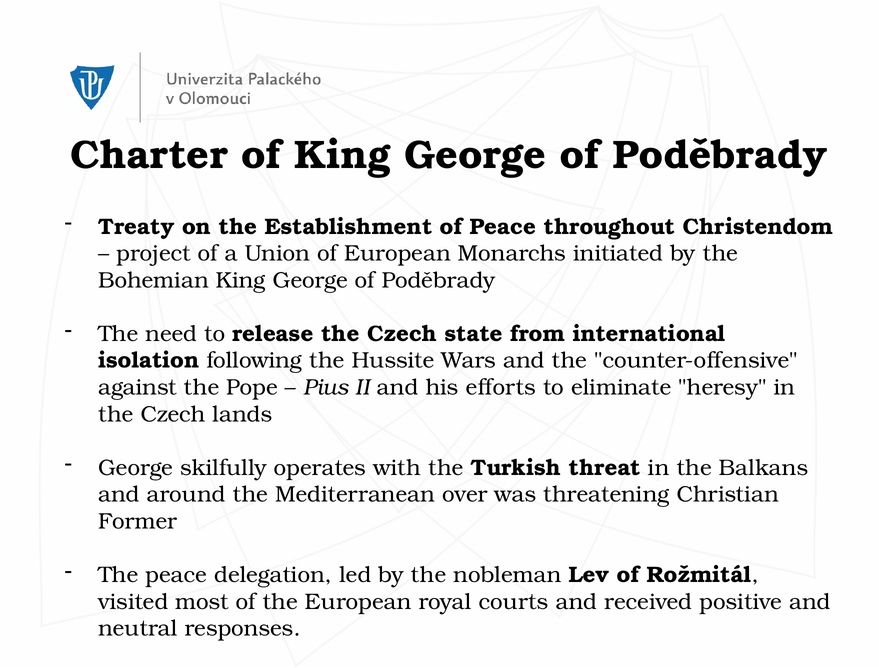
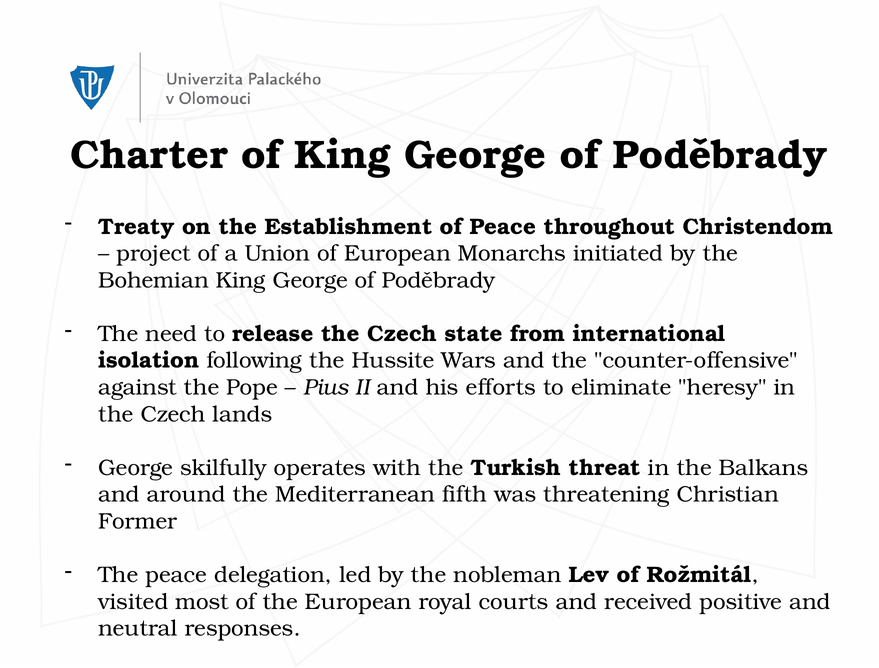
over: over -> fifth
